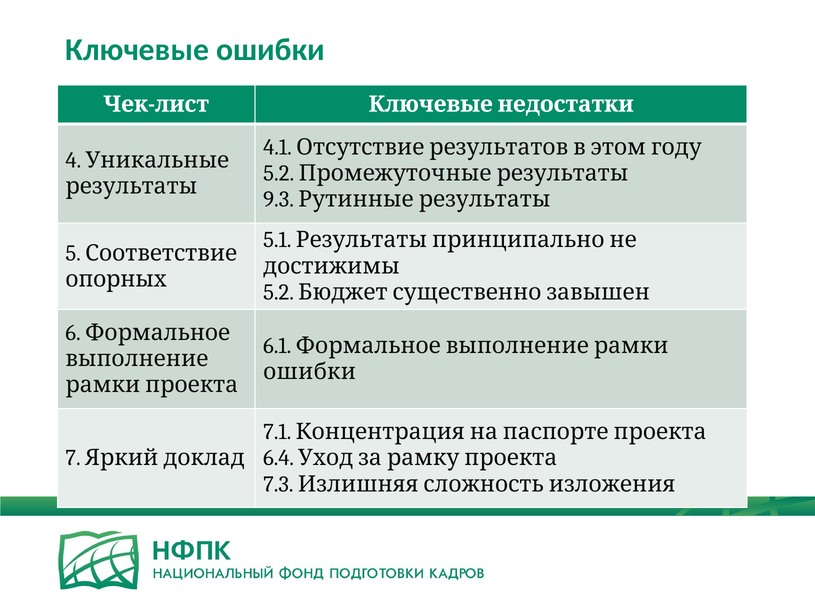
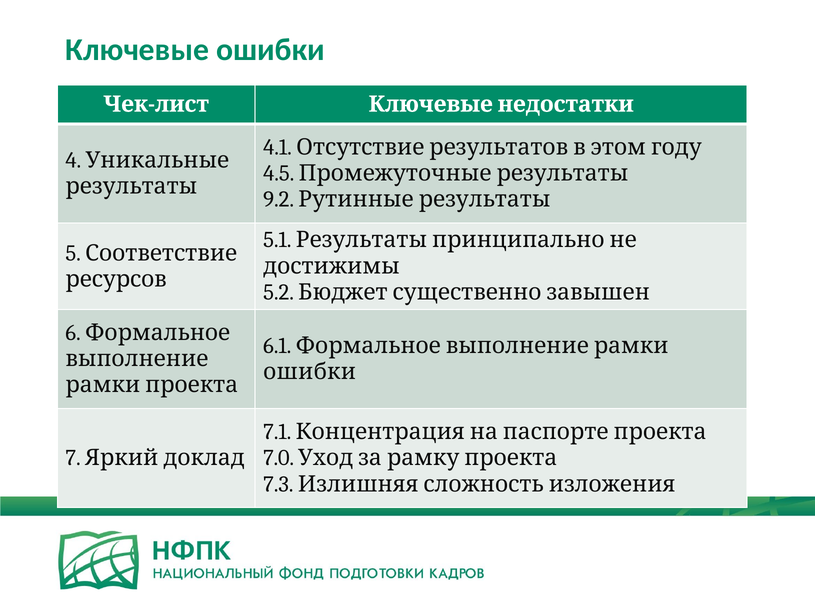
5.2 at (279, 173): 5.2 -> 4.5
9.3: 9.3 -> 9.2
опорных: опорных -> ресурсов
6.4: 6.4 -> 7.0
